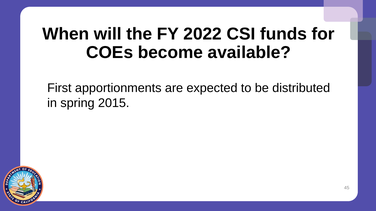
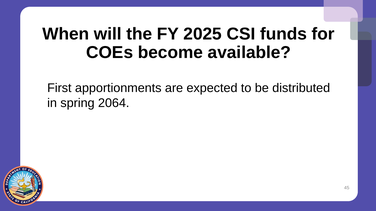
2022: 2022 -> 2025
2015: 2015 -> 2064
